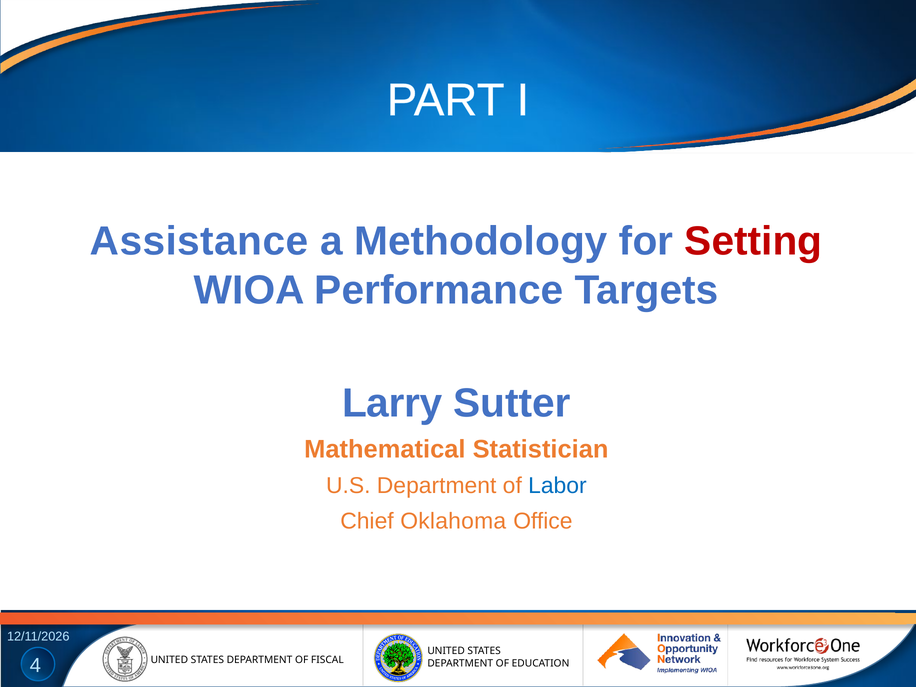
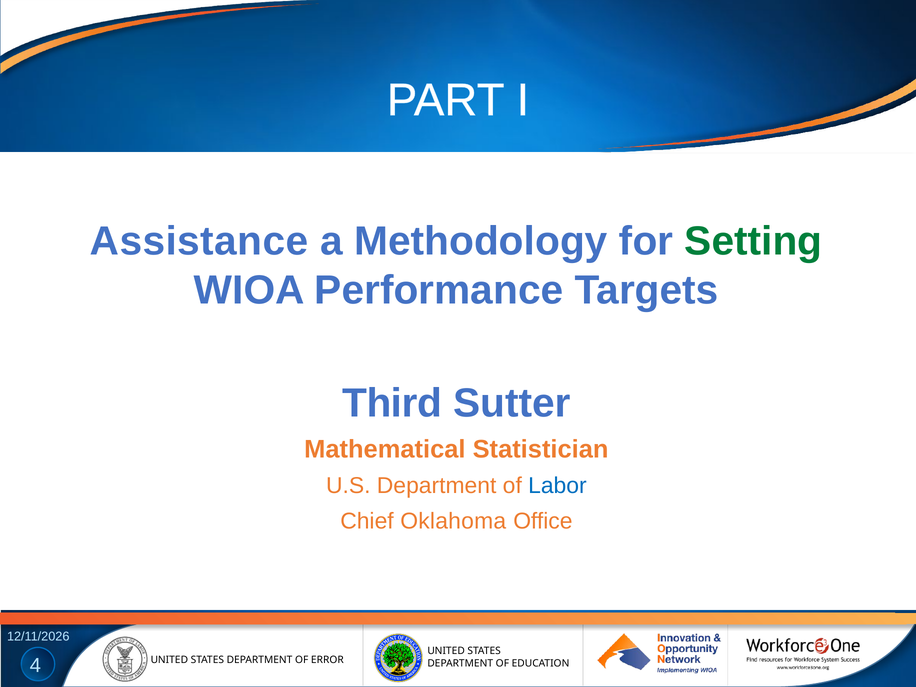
Setting colour: red -> green
Larry: Larry -> Third
FISCAL: FISCAL -> ERROR
